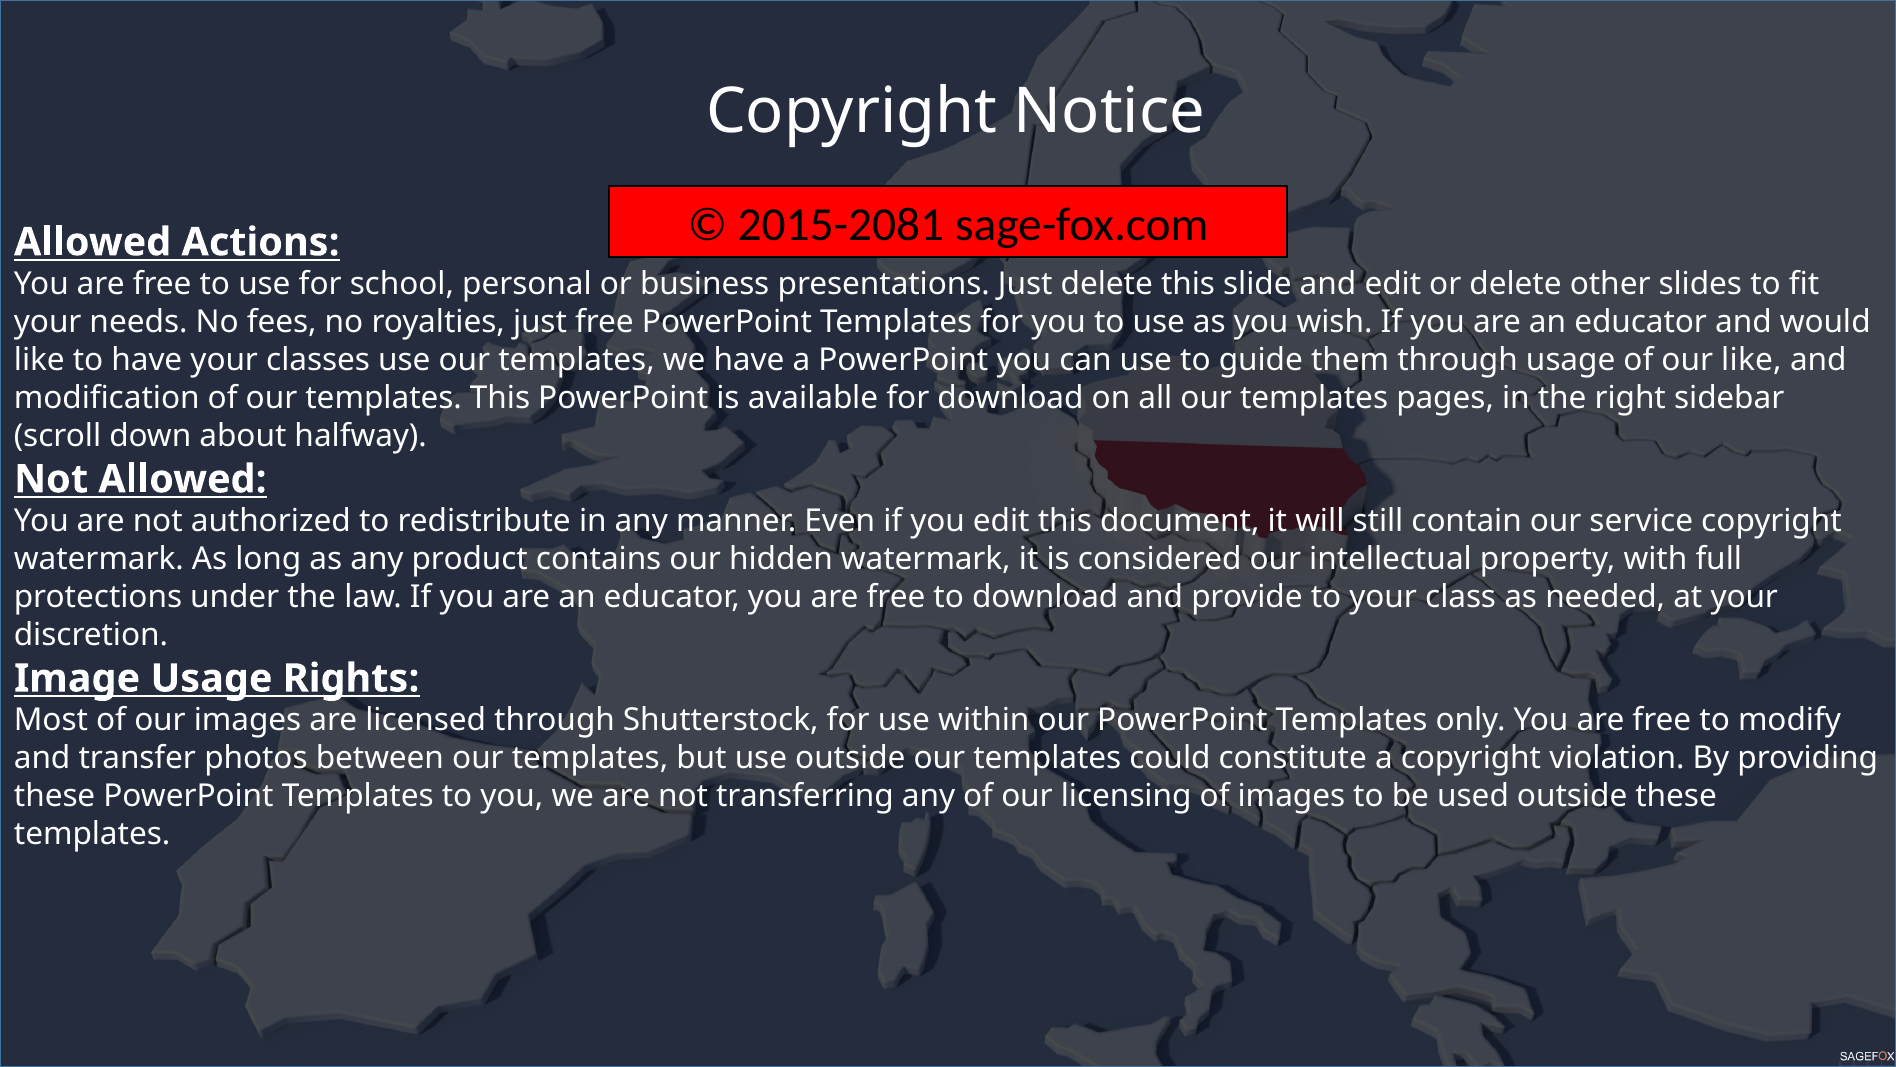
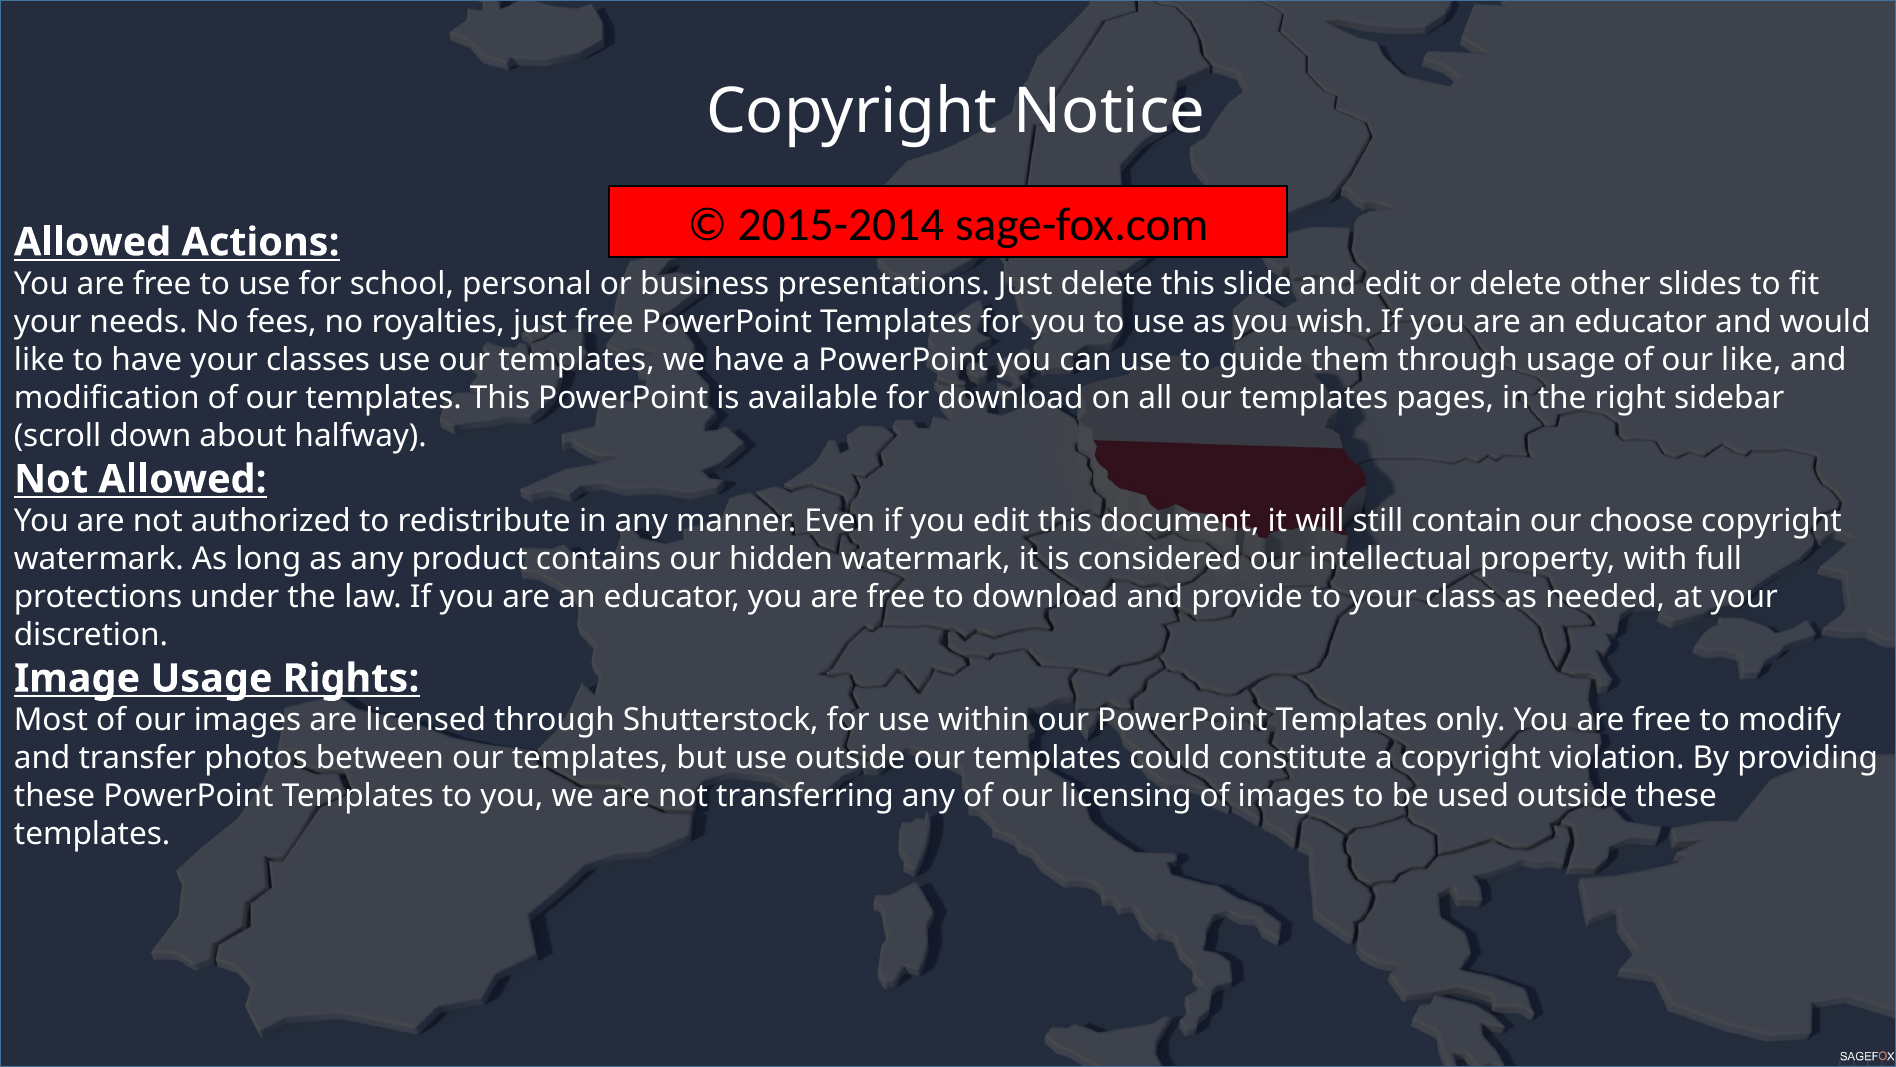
2015-2081: 2015-2081 -> 2015-2014
service: service -> choose
